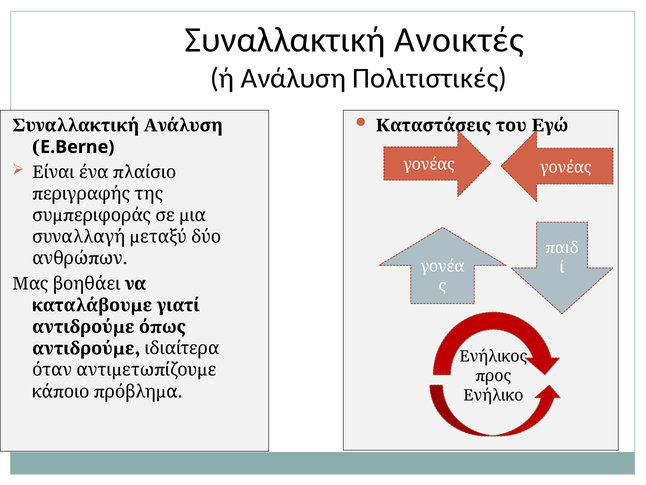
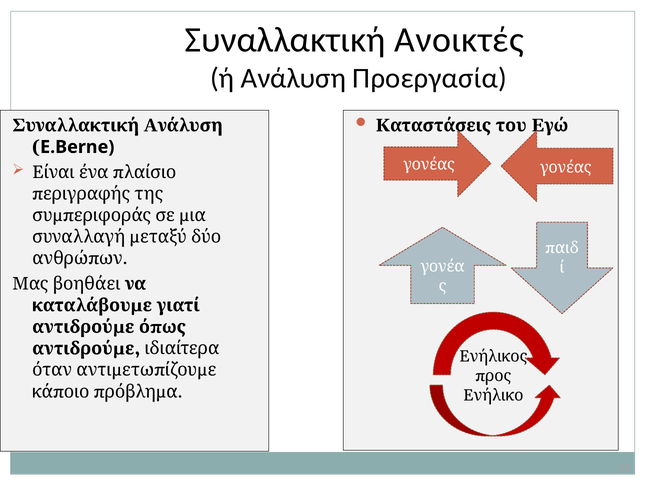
Πολιτιστικές: Πολιτιστικές -> Προεργασία
